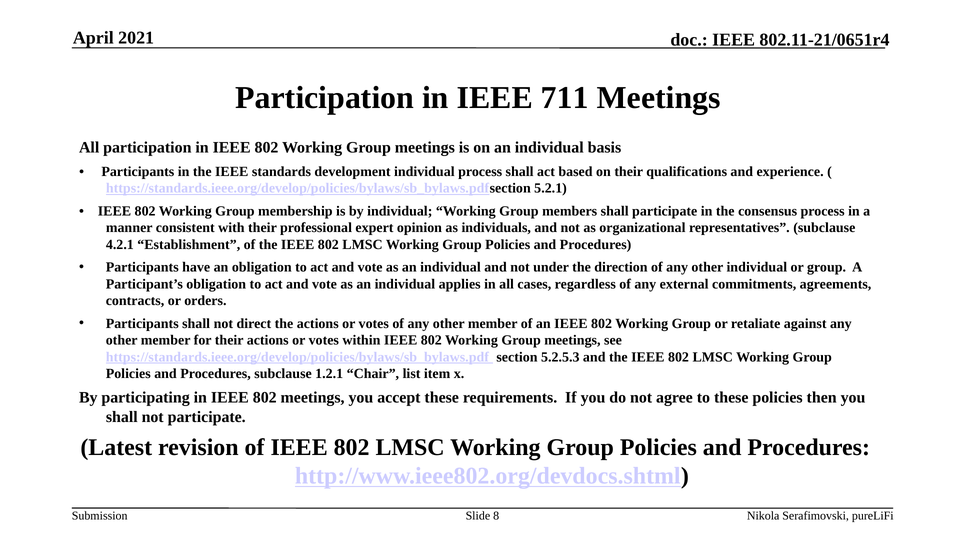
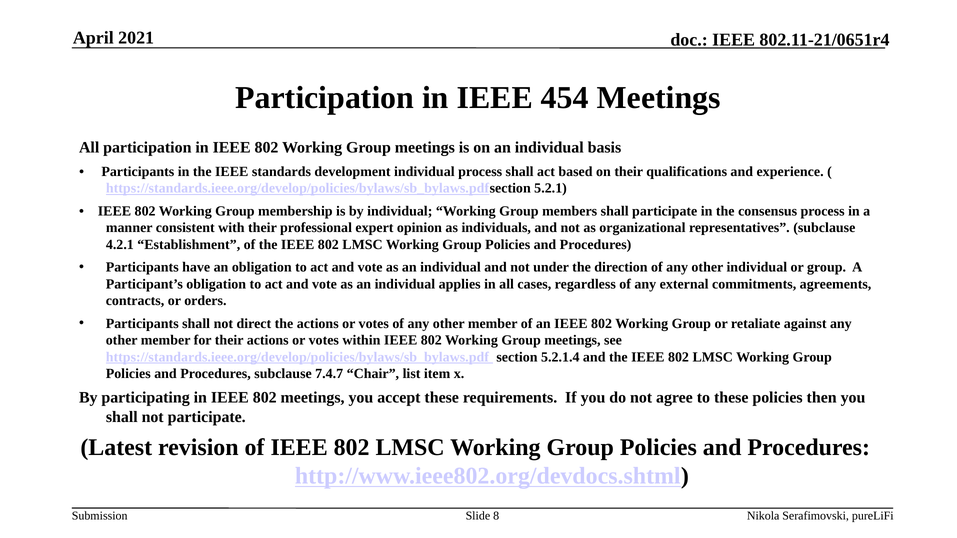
711: 711 -> 454
5.2.5.3: 5.2.5.3 -> 5.2.1.4
1.2.1: 1.2.1 -> 7.4.7
